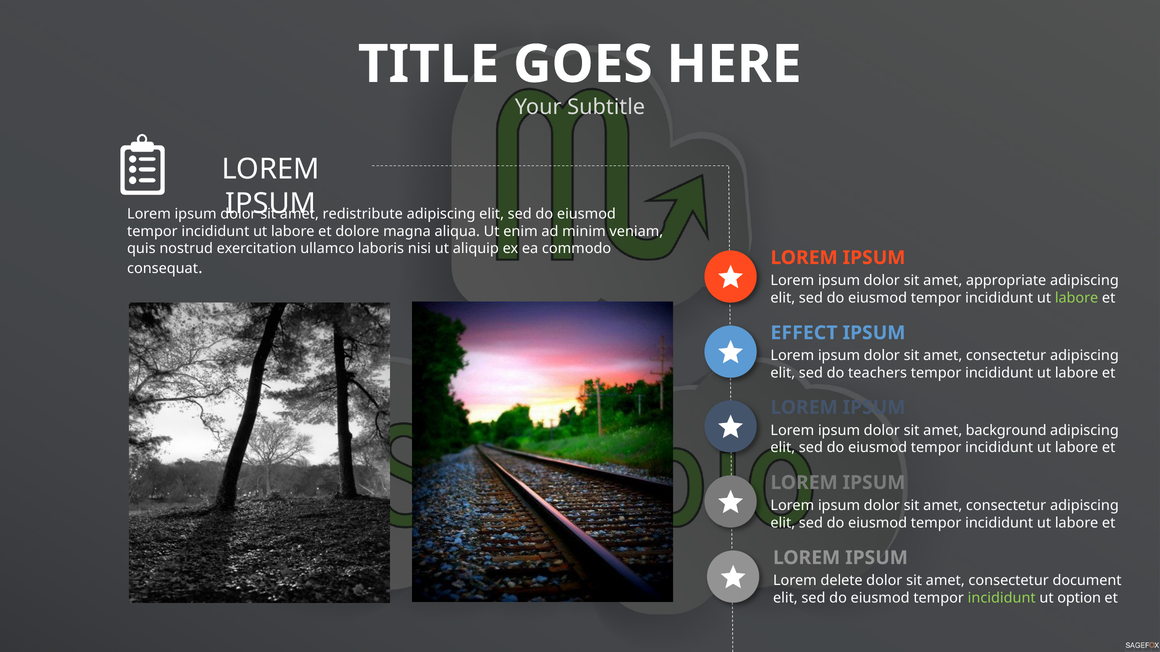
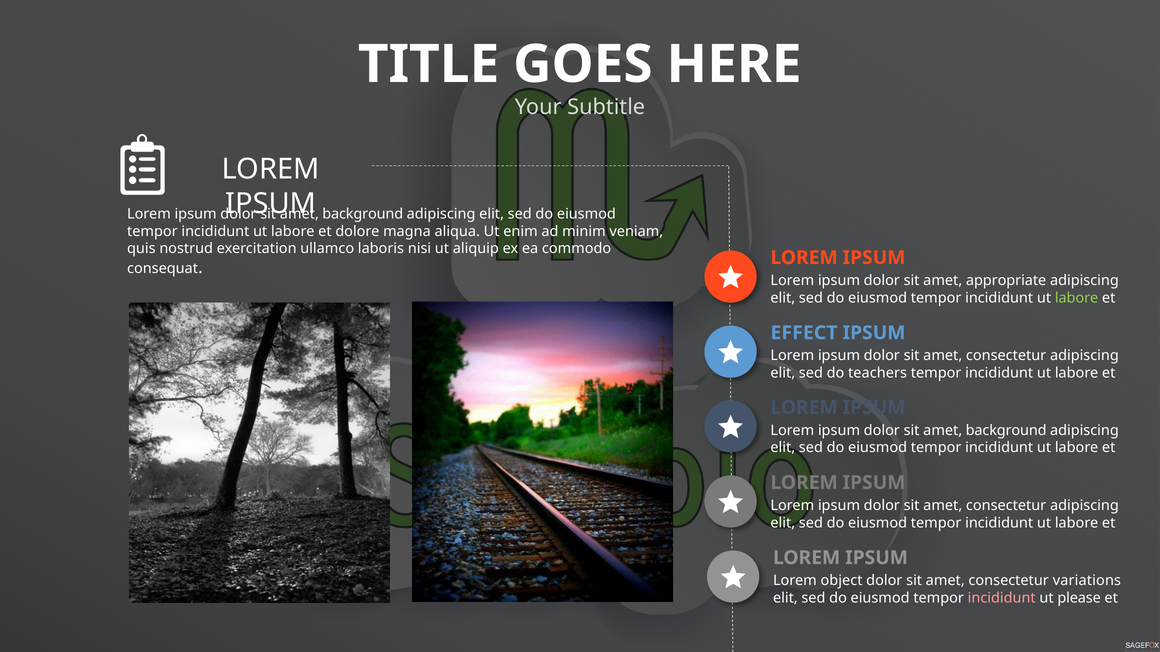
redistribute at (363, 214): redistribute -> background
delete: delete -> object
document: document -> variations
incididunt at (1002, 598) colour: light green -> pink
option: option -> please
